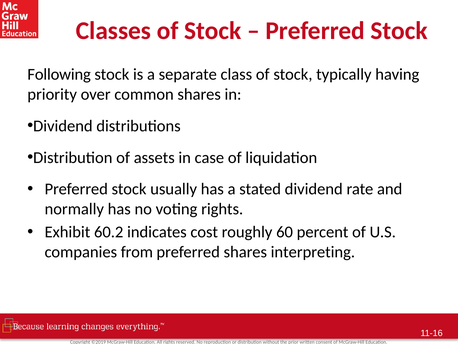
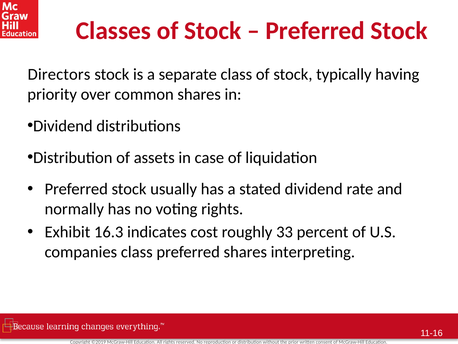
Following: Following -> Directors
60.2: 60.2 -> 16.3
60: 60 -> 33
companies from: from -> class
